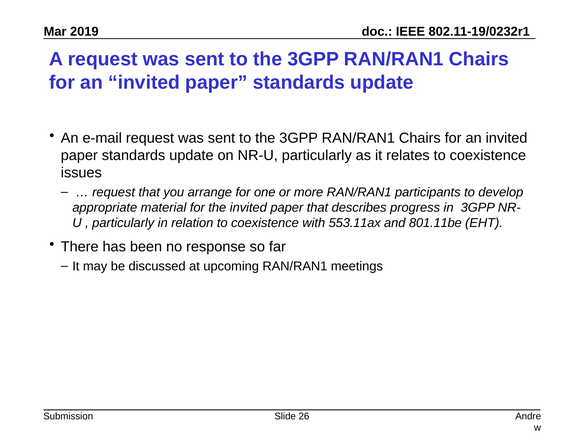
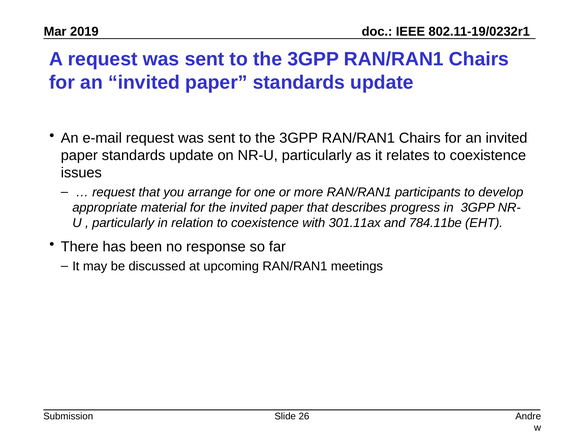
553.11ax: 553.11ax -> 301.11ax
801.11be: 801.11be -> 784.11be
